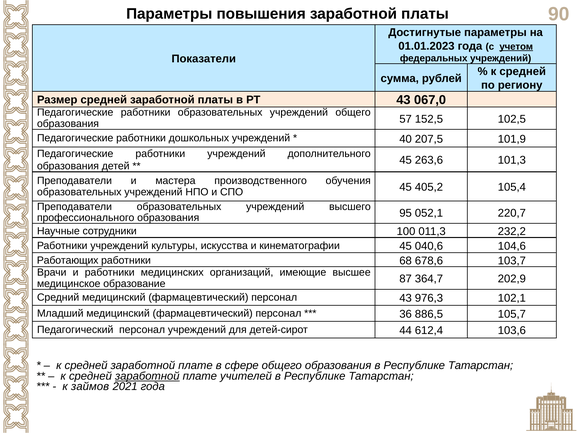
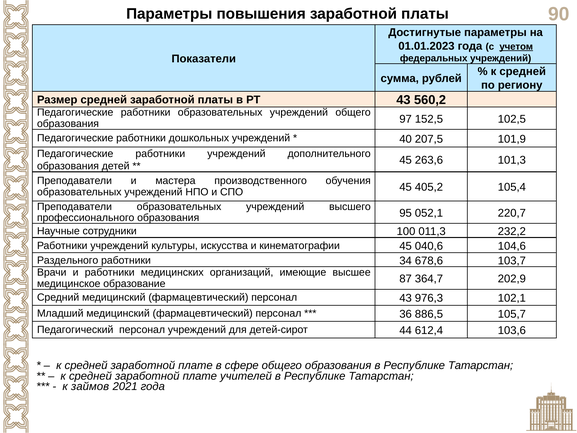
067,0: 067,0 -> 560,2
57: 57 -> 97
Работающих: Работающих -> Раздельного
68: 68 -> 34
заработной at (147, 376) underline: present -> none
